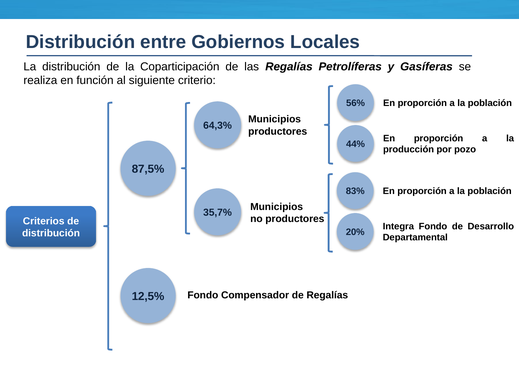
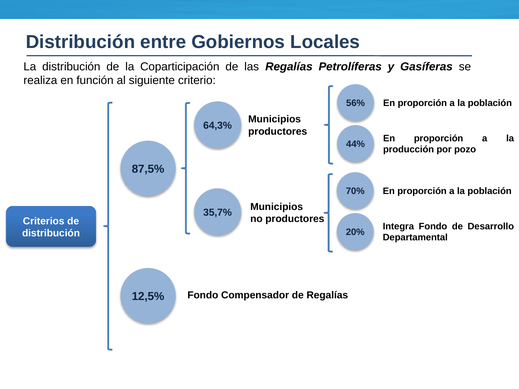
83%: 83% -> 70%
